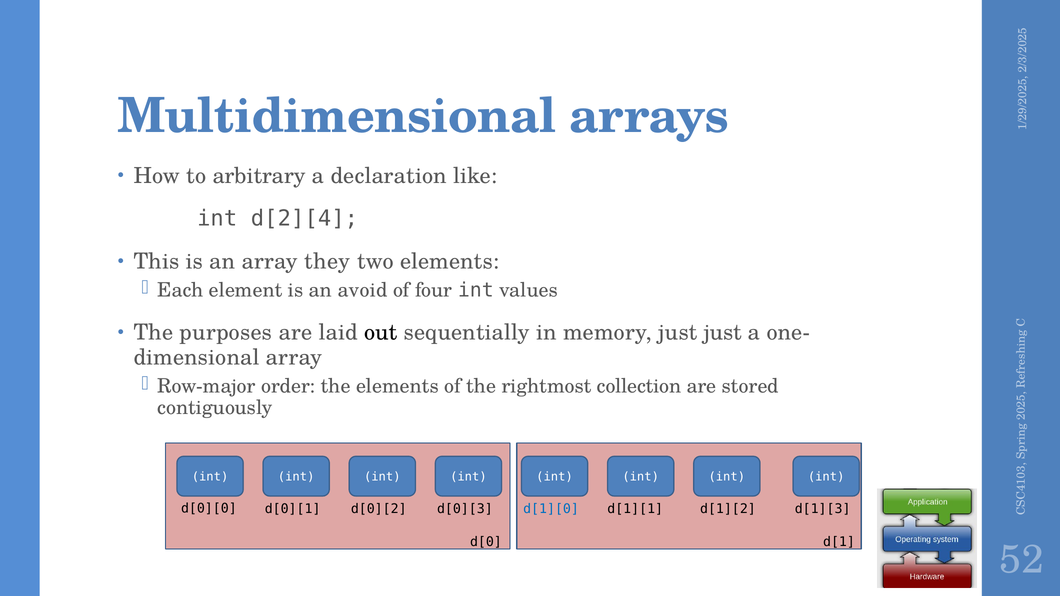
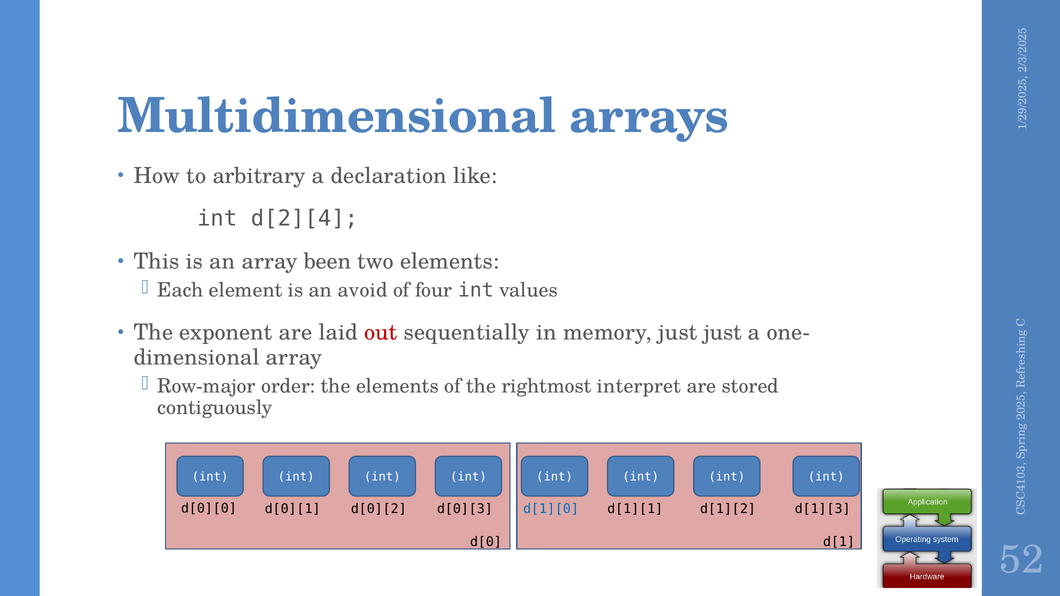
they: they -> been
purposes: purposes -> exponent
out colour: black -> red
collection: collection -> interpret
